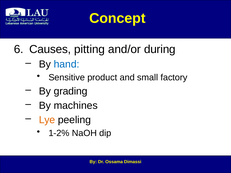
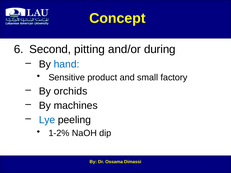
Causes: Causes -> Second
grading: grading -> orchids
Lye colour: orange -> blue
